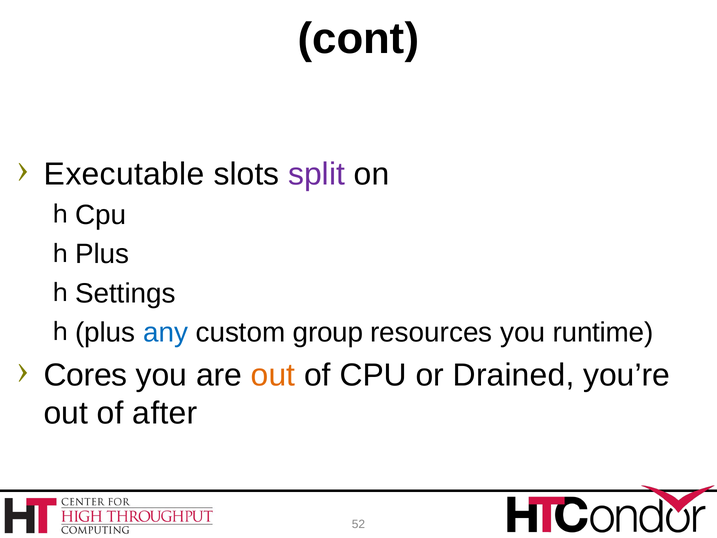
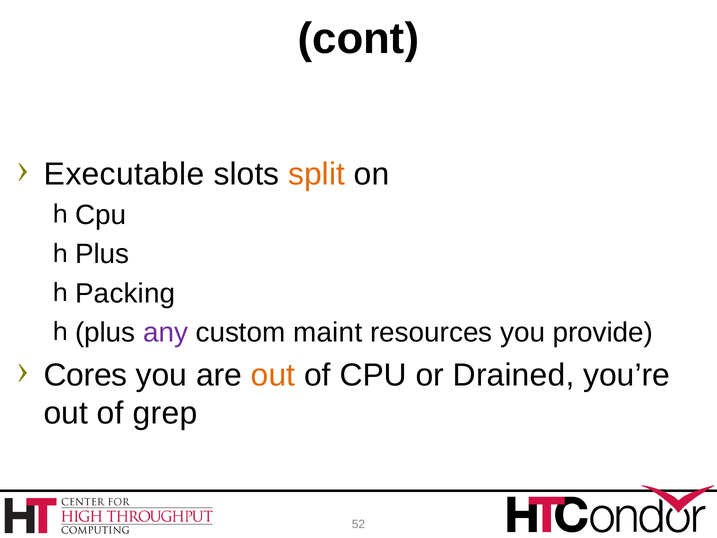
split colour: purple -> orange
Settings: Settings -> Packing
any colour: blue -> purple
group: group -> maint
runtime: runtime -> provide
after: after -> grep
